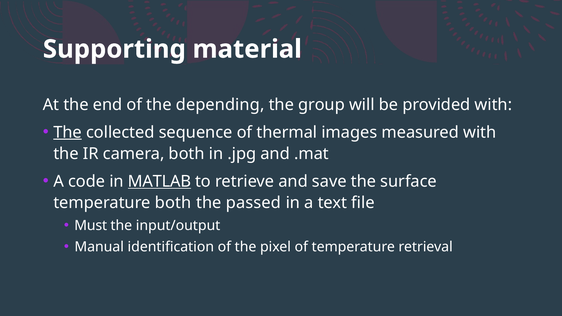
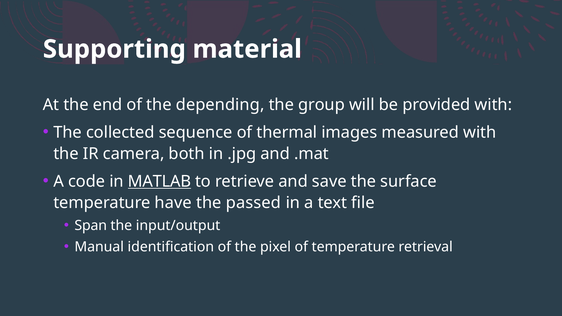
The at (68, 132) underline: present -> none
temperature both: both -> have
Must: Must -> Span
